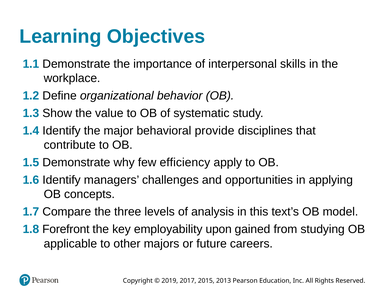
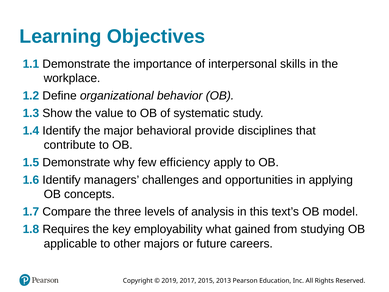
Forefront: Forefront -> Requires
upon: upon -> what
